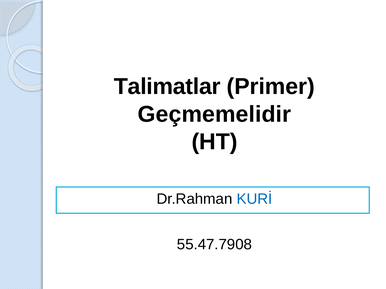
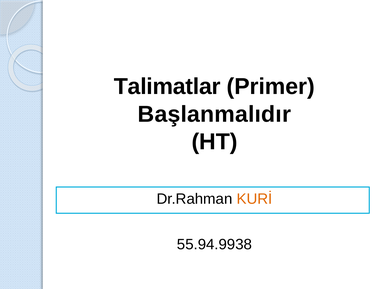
Geçmemelidir: Geçmemelidir -> Başlanmalıdır
KURİ colour: blue -> orange
55.47.7908: 55.47.7908 -> 55.94.9938
